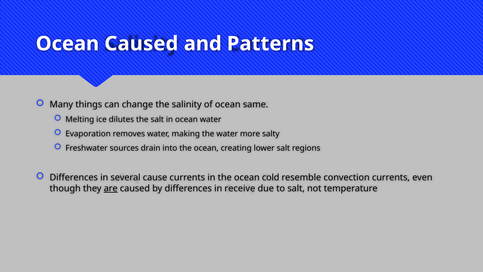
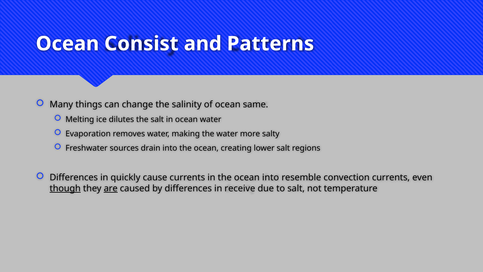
Ocean Caused: Caused -> Consist
several: several -> quickly
ocean cold: cold -> into
though underline: none -> present
